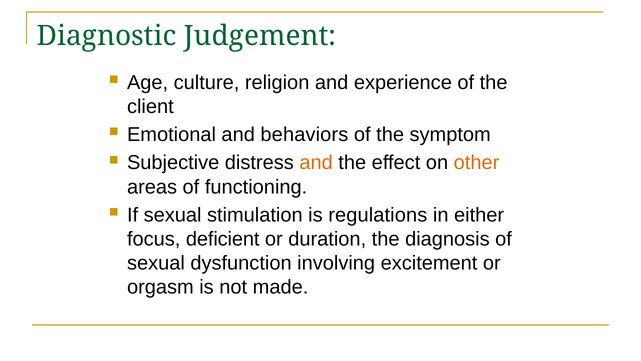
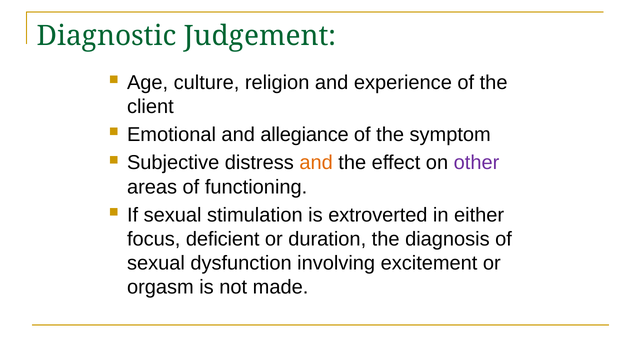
behaviors: behaviors -> allegiance
other colour: orange -> purple
regulations: regulations -> extroverted
